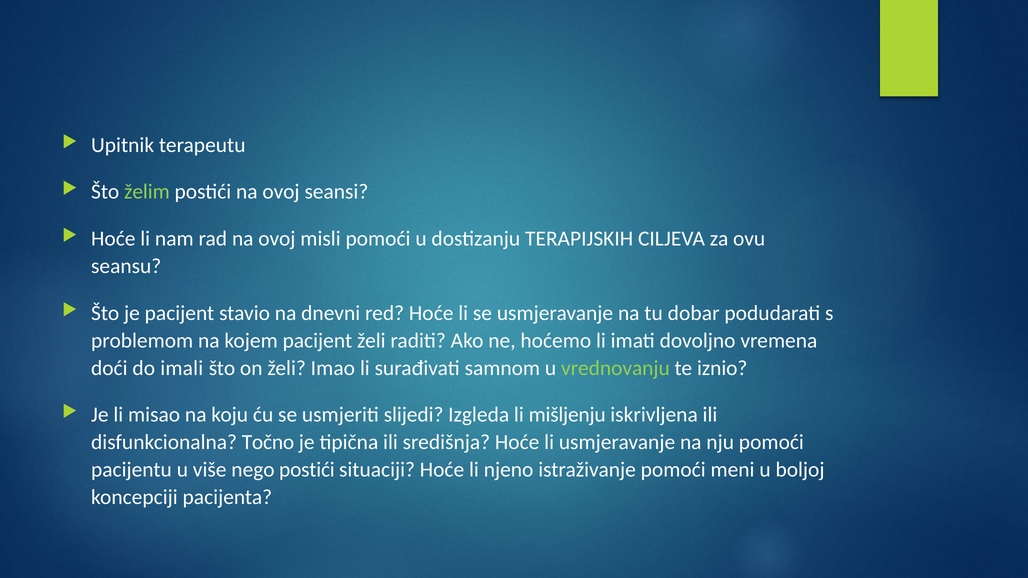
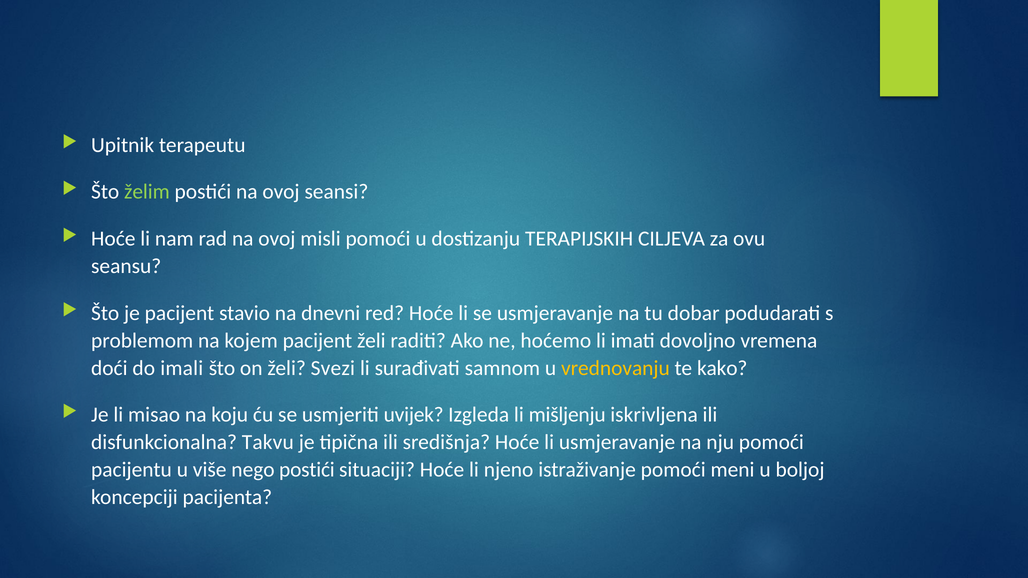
Imao: Imao -> Svezi
vrednovanju colour: light green -> yellow
iznio: iznio -> kako
slijedi: slijedi -> uvijek
Točno: Točno -> Takvu
